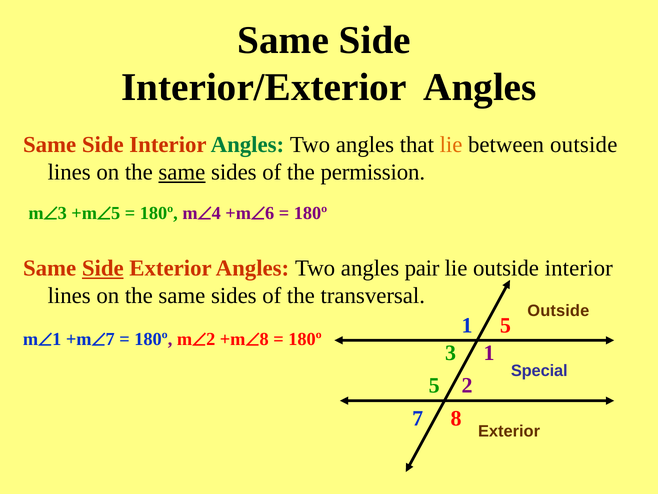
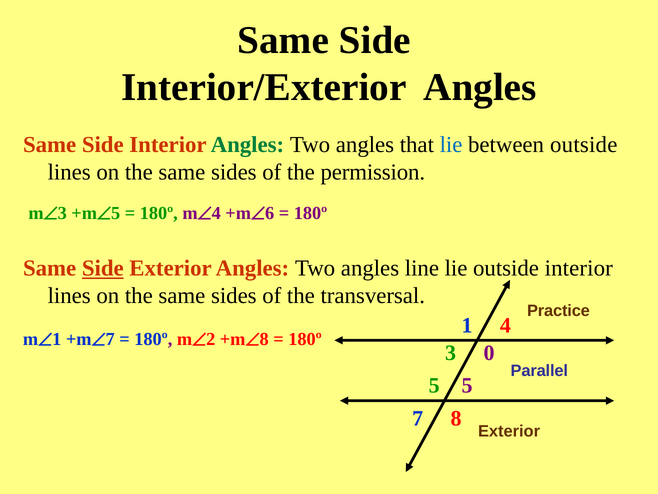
lie at (451, 145) colour: orange -> blue
same at (182, 172) underline: present -> none
pair: pair -> line
Outside at (558, 310): Outside -> Practice
5 at (505, 325): 5 -> 4
3 1: 1 -> 0
Special: Special -> Parallel
5 2: 2 -> 5
